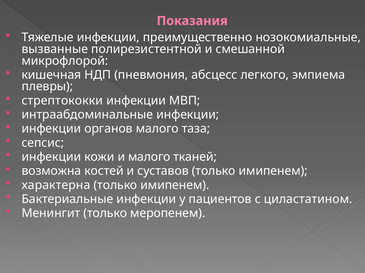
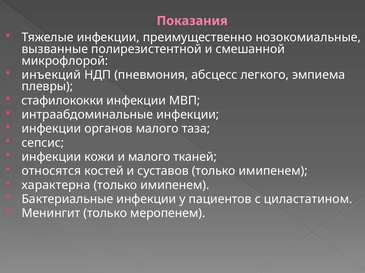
кишечная: кишечная -> инъекций
стрептококки: стрептококки -> стафилококки
возможна: возможна -> относятся
